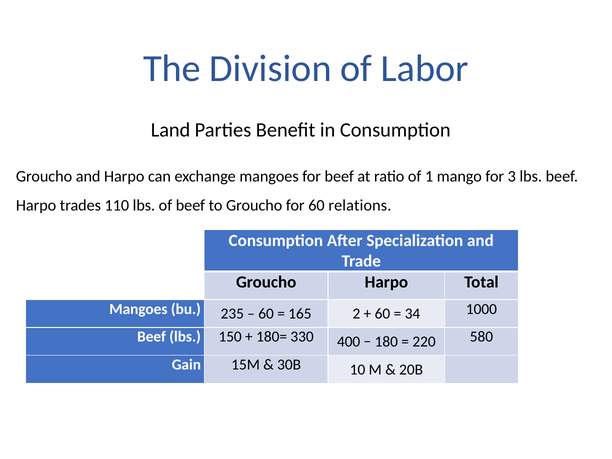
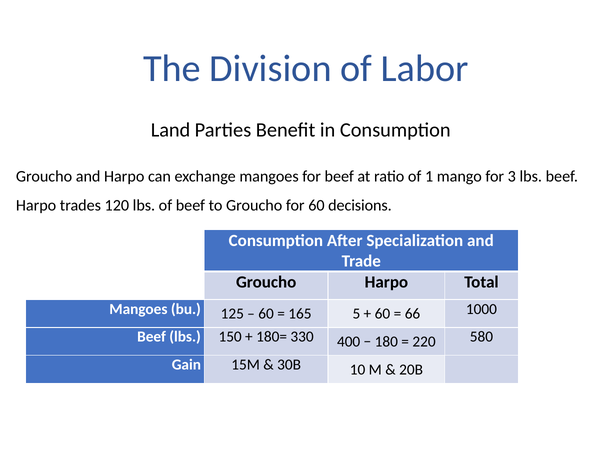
110: 110 -> 120
relations: relations -> decisions
235: 235 -> 125
2: 2 -> 5
34: 34 -> 66
